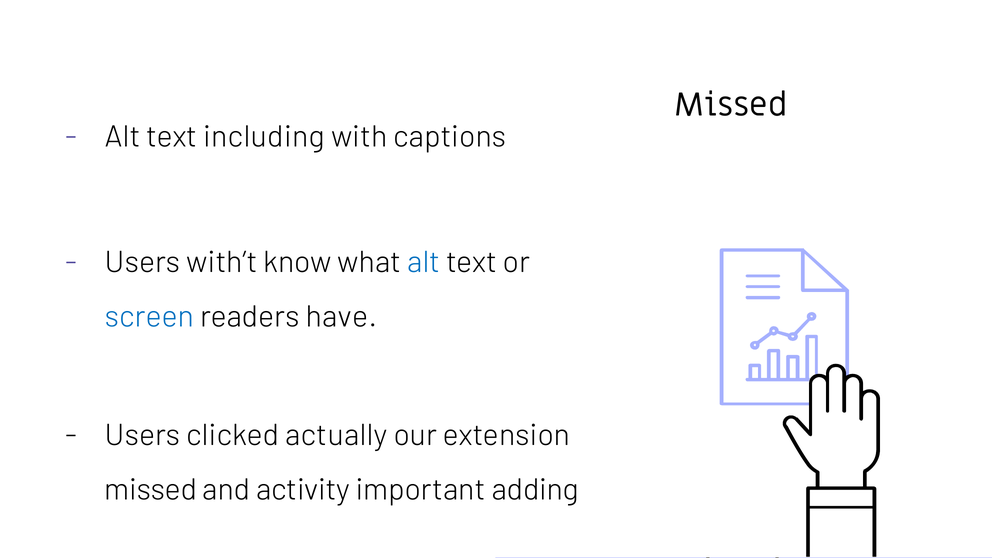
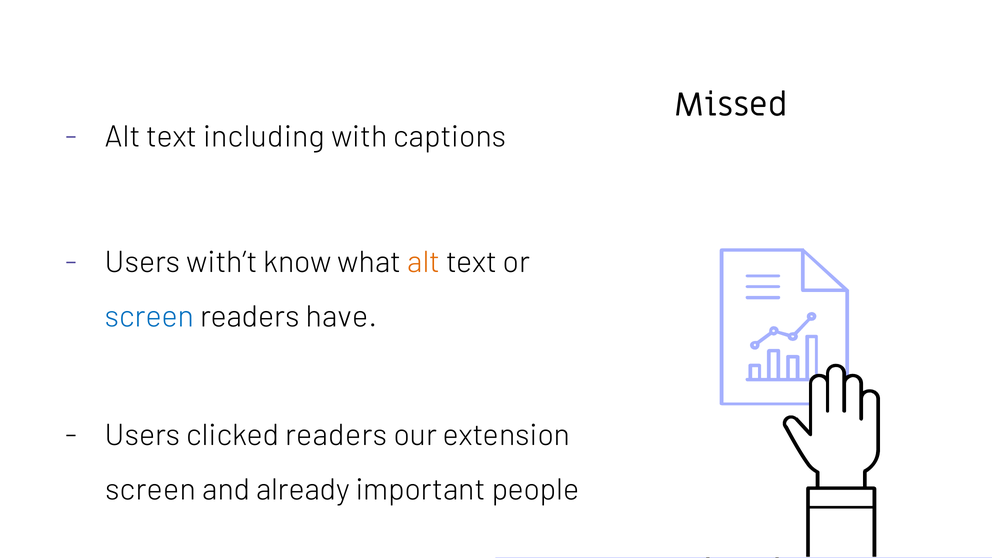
alt at (424, 262) colour: blue -> orange
clicked actually: actually -> readers
missed at (151, 490): missed -> screen
activity: activity -> already
adding: adding -> people
